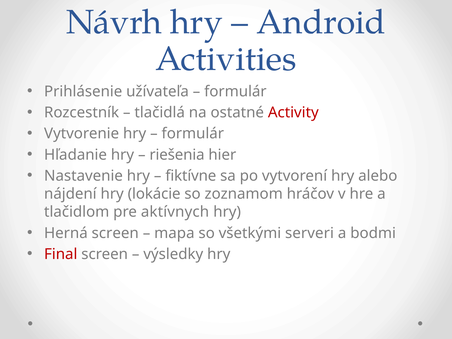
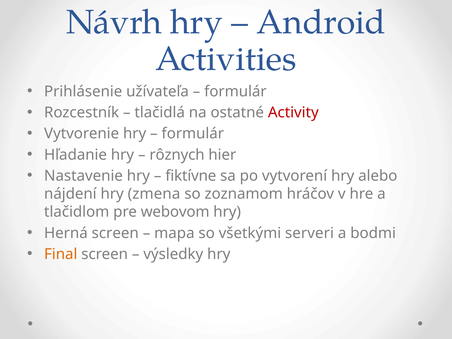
riešenia: riešenia -> rôznych
lokácie: lokácie -> zmena
aktívnych: aktívnych -> webovom
Final colour: red -> orange
